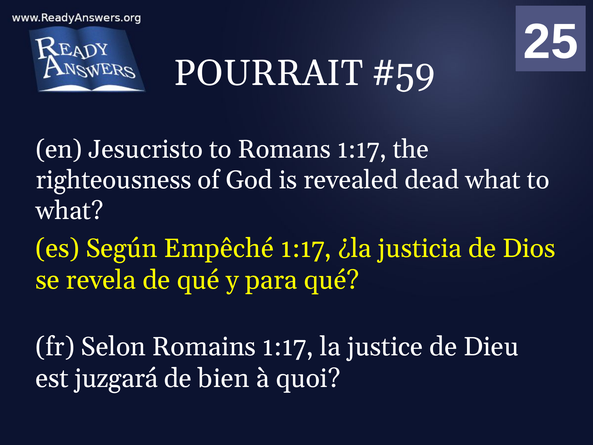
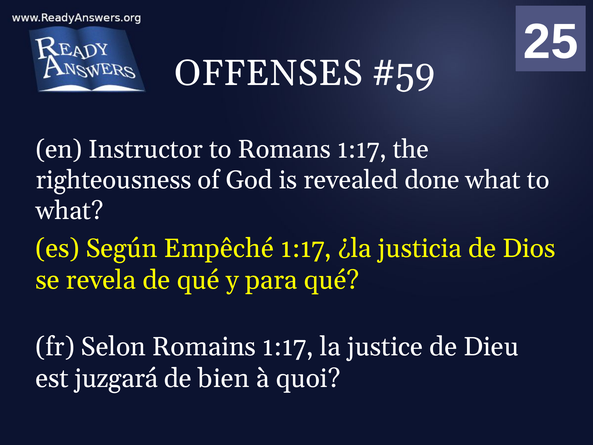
POURRAIT: POURRAIT -> OFFENSES
Jesucristo: Jesucristo -> Instructor
dead: dead -> done
